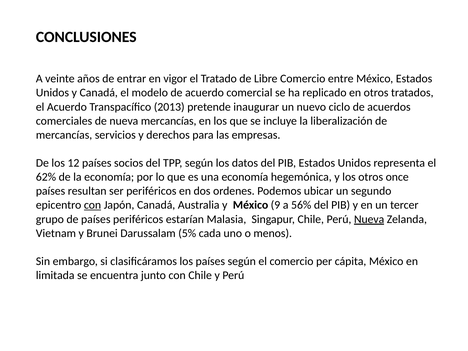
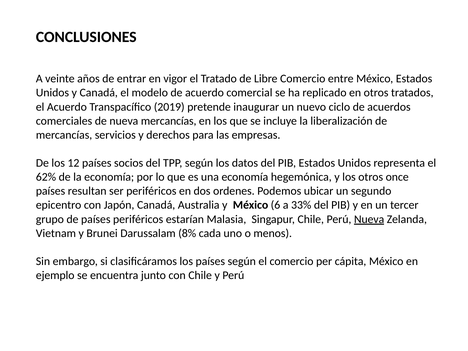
2013: 2013 -> 2019
con at (93, 205) underline: present -> none
9: 9 -> 6
56%: 56% -> 33%
5%: 5% -> 8%
limitada: limitada -> ejemplo
